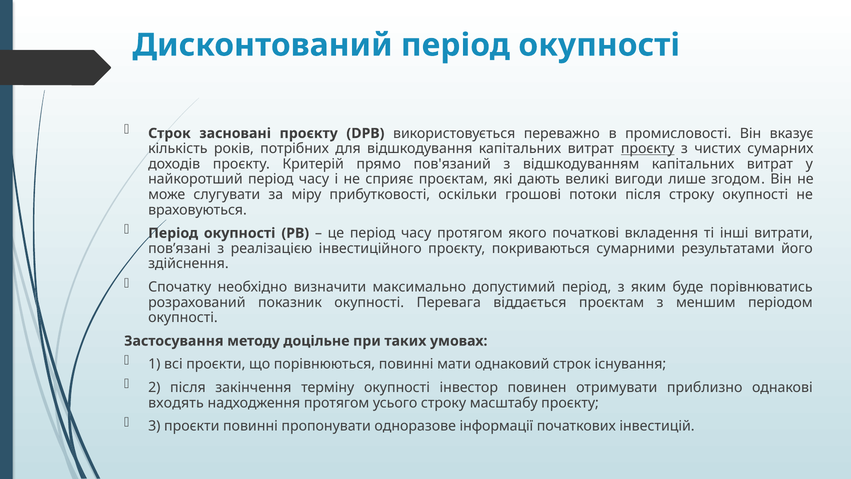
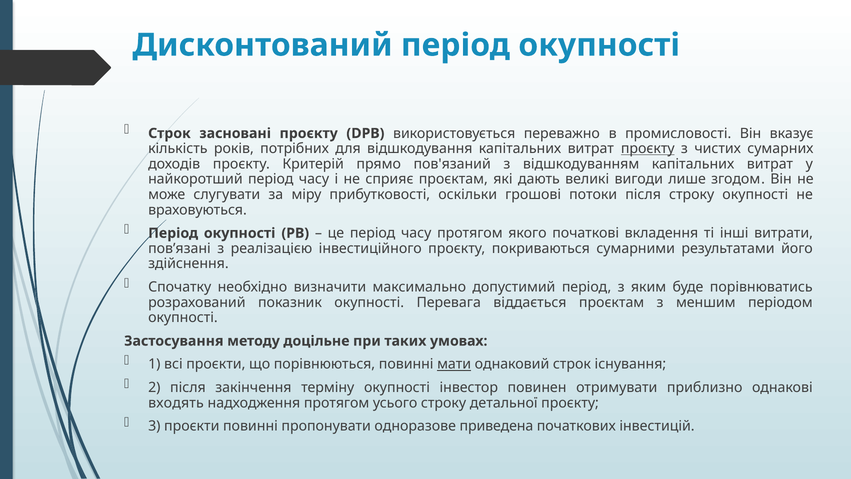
мати underline: none -> present
масштабу: масштабу -> детальної
інформації: інформації -> приведена
